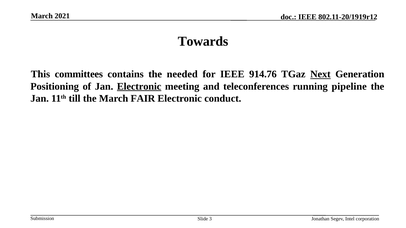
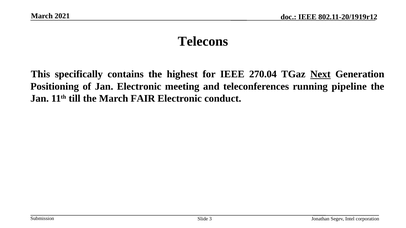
Towards: Towards -> Telecons
committees: committees -> specifically
needed: needed -> highest
914.76: 914.76 -> 270.04
Electronic at (139, 86) underline: present -> none
